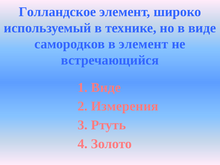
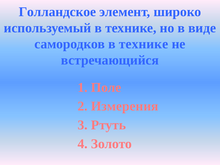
самородков в элемент: элемент -> технике
1 Виде: Виде -> Поле
